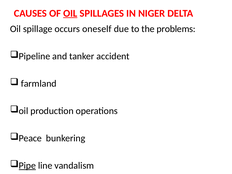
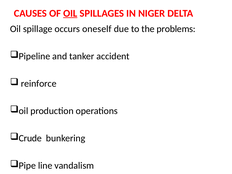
farmland: farmland -> reinforce
Peace: Peace -> Crude
Pipe underline: present -> none
